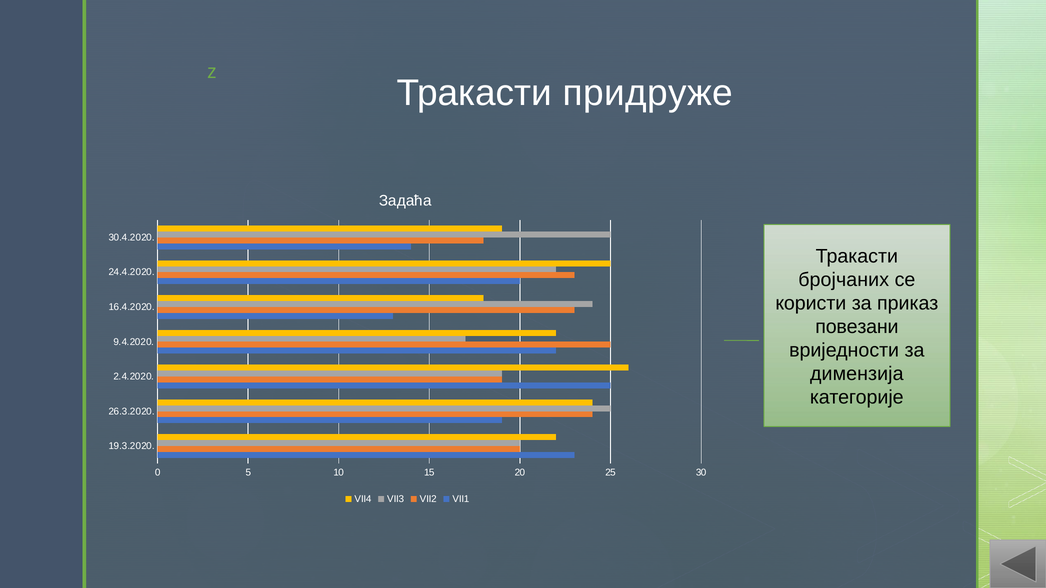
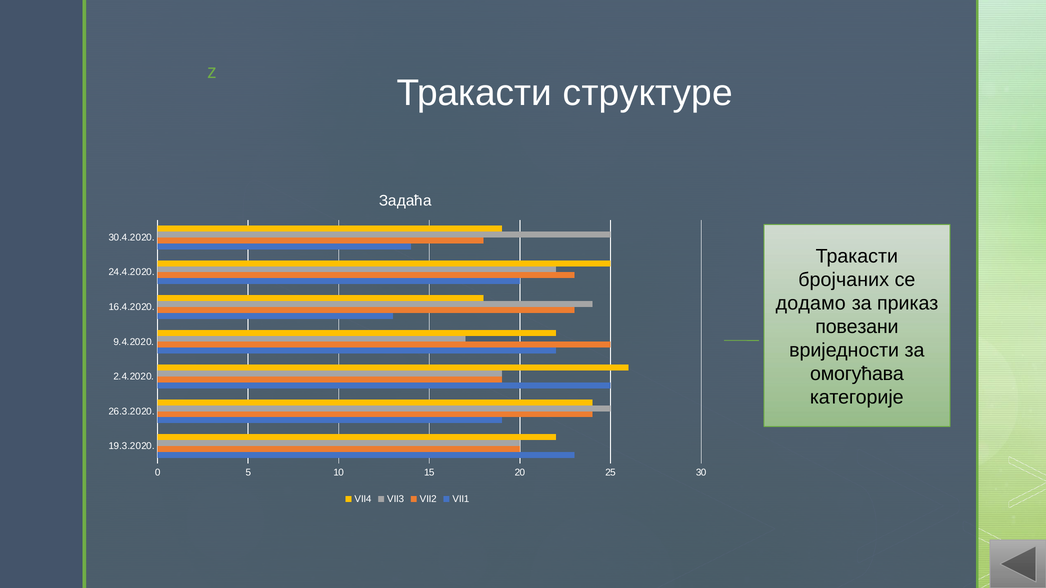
придруже: придруже -> структуре
користи: користи -> додамо
димензија: димензија -> омогућава
